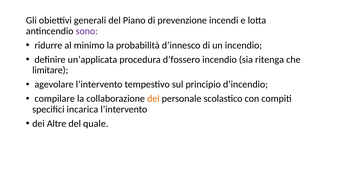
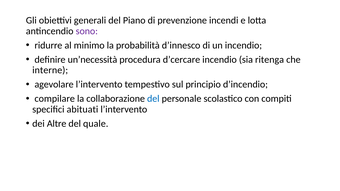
un’applicata: un’applicata -> un’necessità
d’fossero: d’fossero -> d’cercare
limitare: limitare -> interne
del at (153, 99) colour: orange -> blue
incarica: incarica -> abituati
